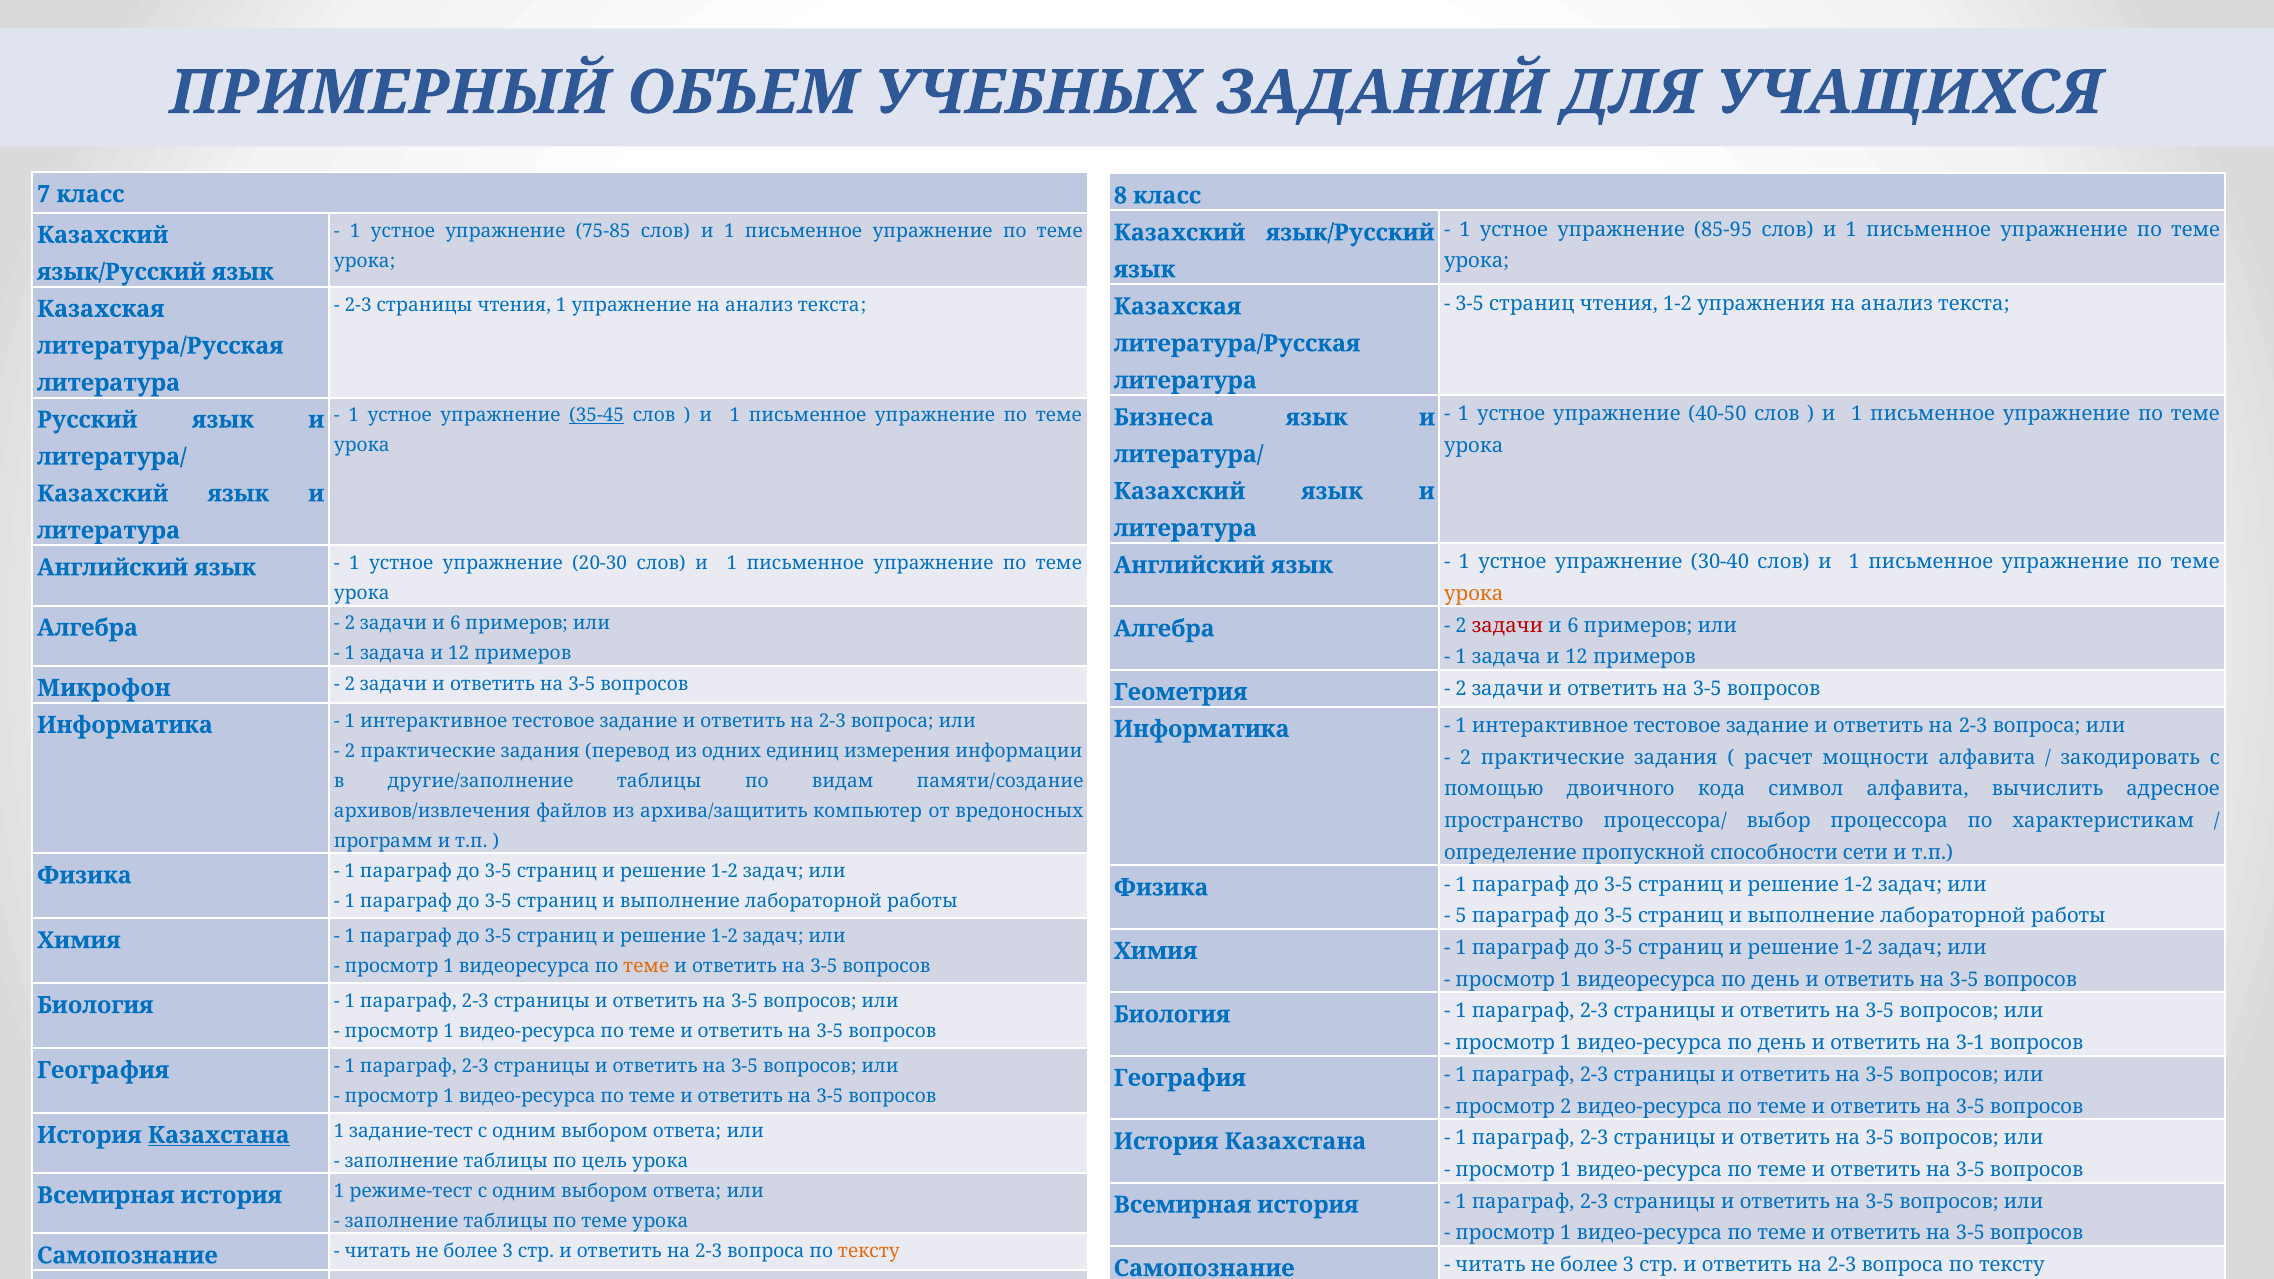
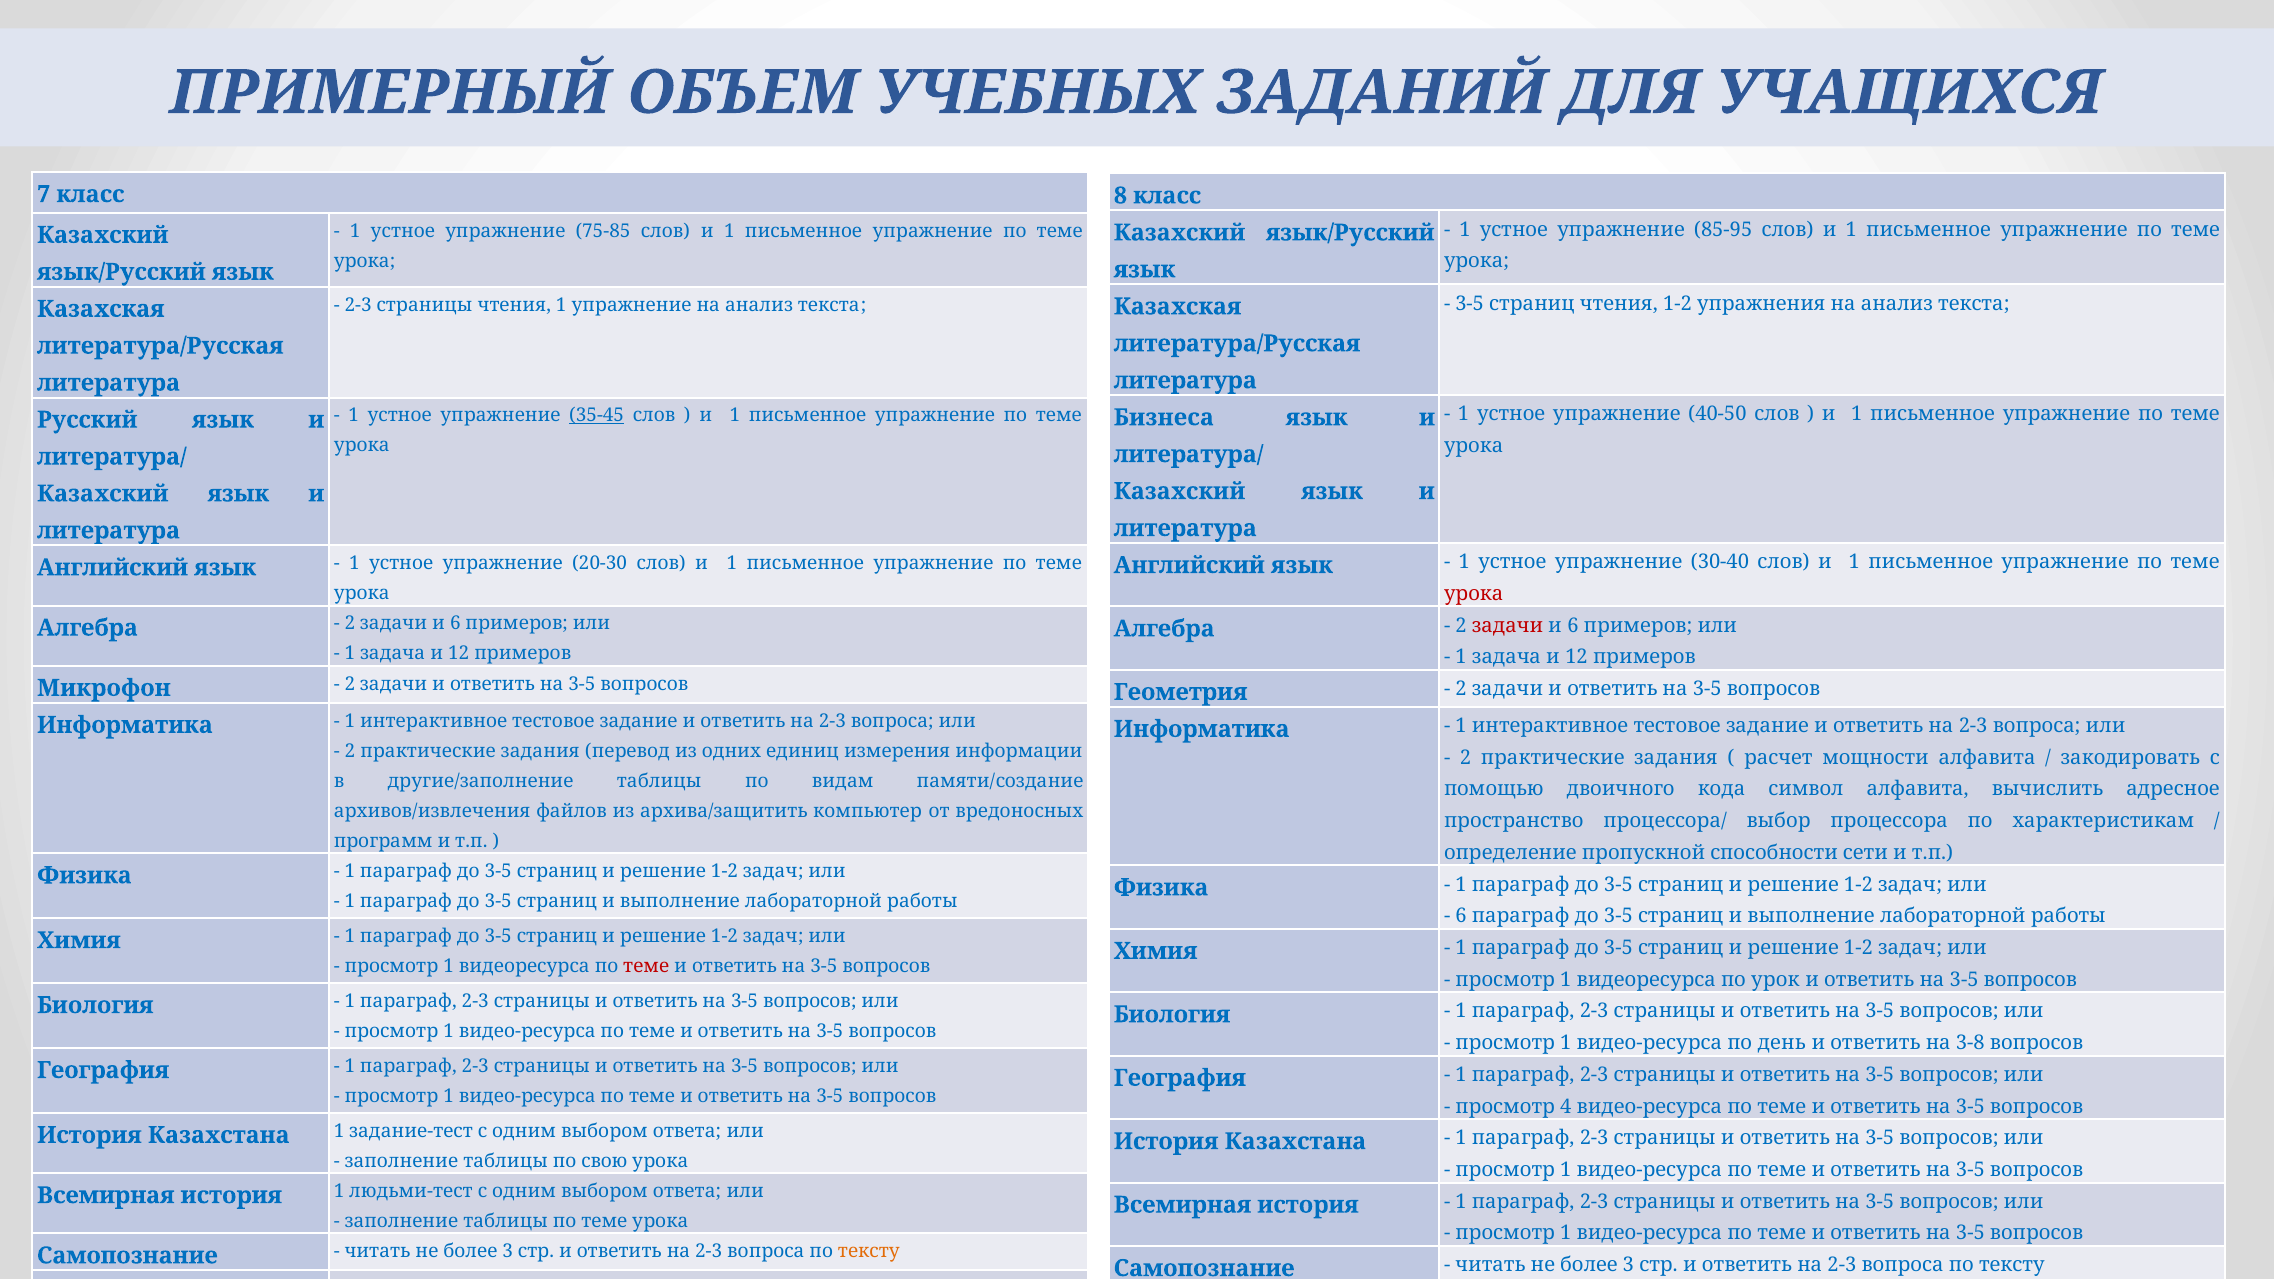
урока at (1474, 594) colour: orange -> red
5 at (1461, 916): 5 -> 6
теме at (646, 966) colour: orange -> red
видеоресурса по день: день -> урок
3-1: 3-1 -> 3-8
просмотр 2: 2 -> 4
Казахстана at (219, 1135) underline: present -> none
цель: цель -> свою
режиме-тест: режиме-тест -> людьми-тест
